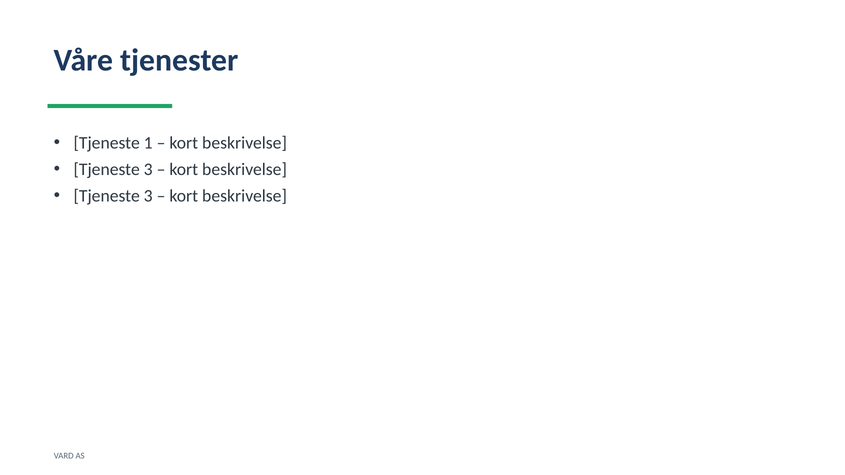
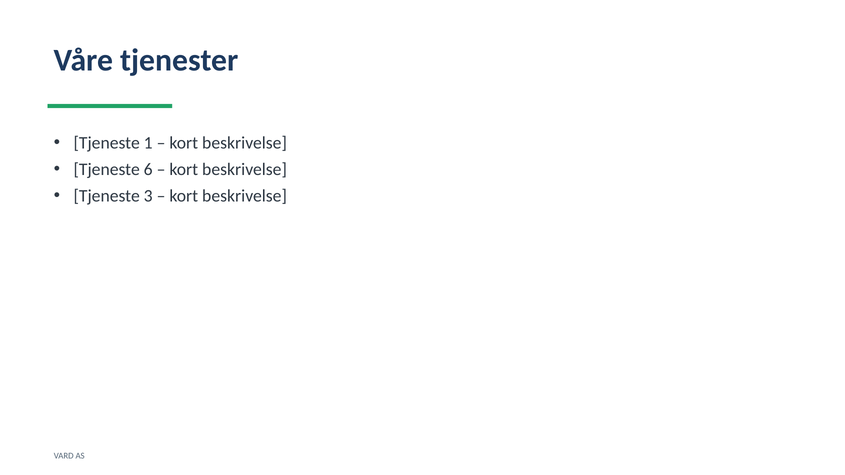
3 at (148, 170): 3 -> 6
